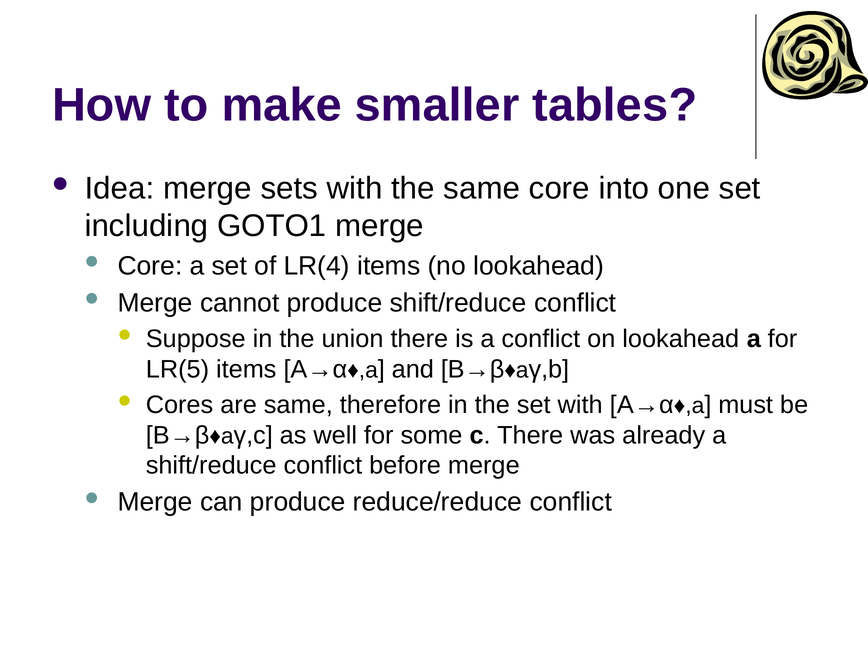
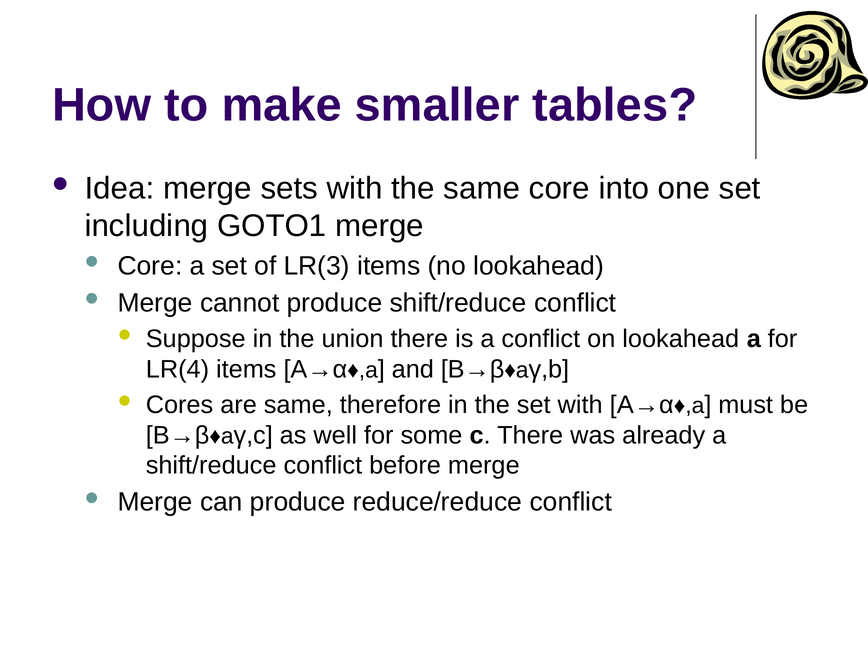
LR(4: LR(4 -> LR(3
LR(5: LR(5 -> LR(4
